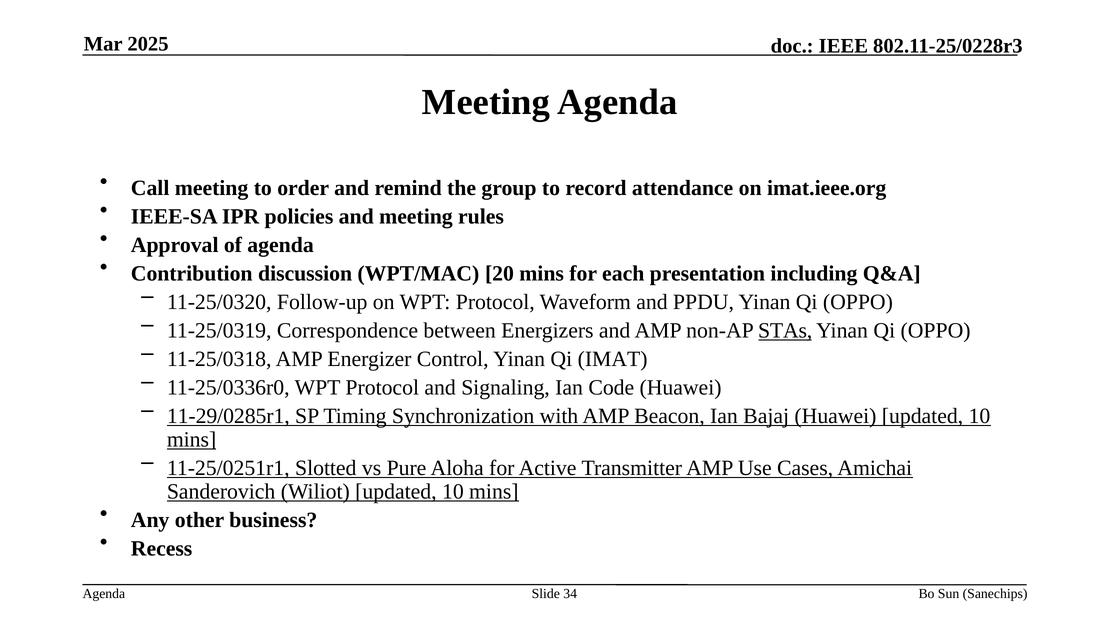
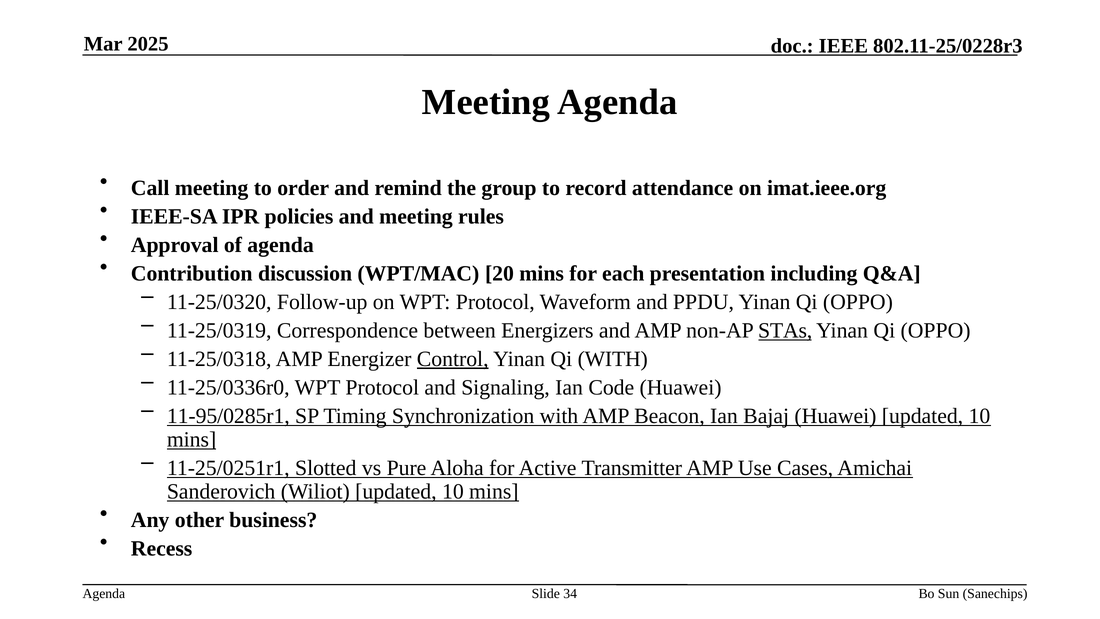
Control underline: none -> present
Qi IMAT: IMAT -> WITH
11-29/0285r1: 11-29/0285r1 -> 11-95/0285r1
